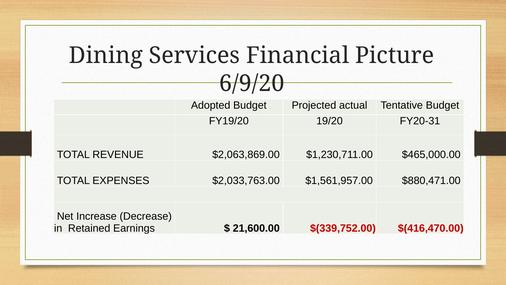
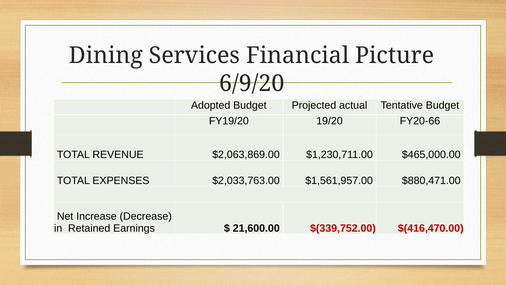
FY20-31: FY20-31 -> FY20-66
